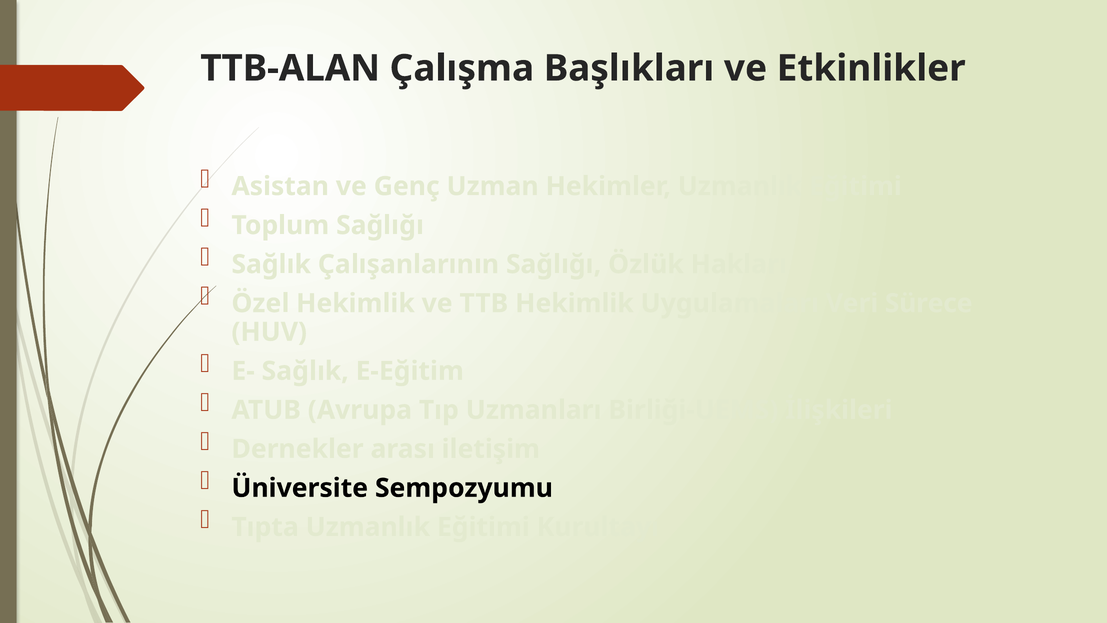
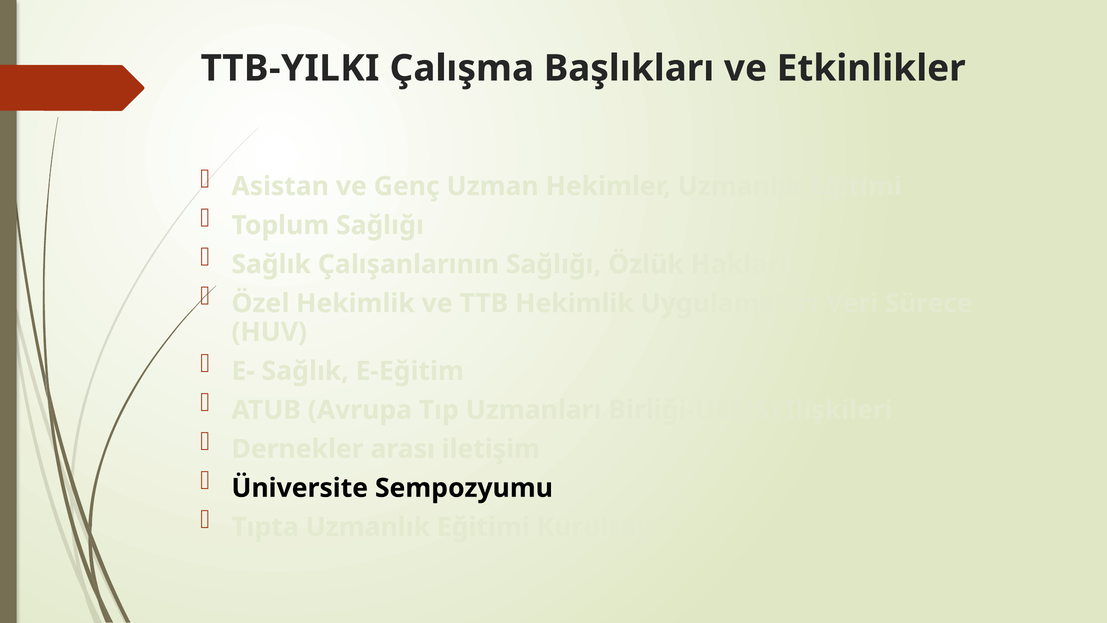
TTB-ALAN: TTB-ALAN -> TTB-YILKI
